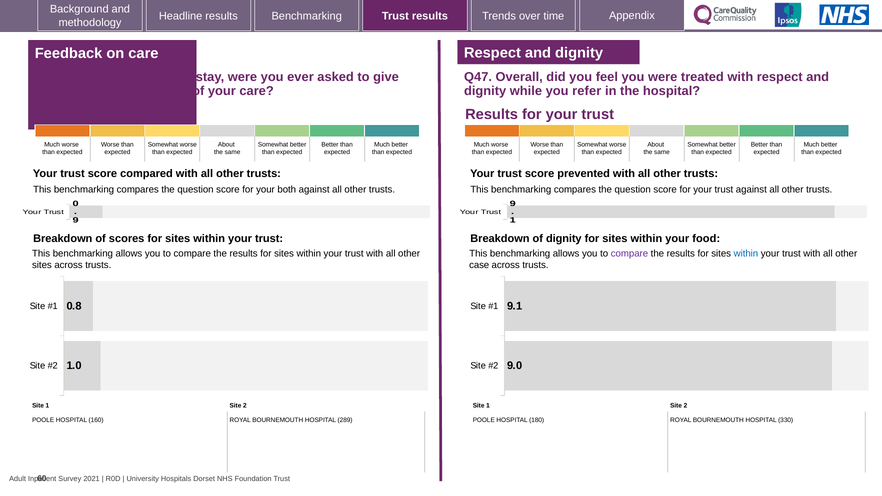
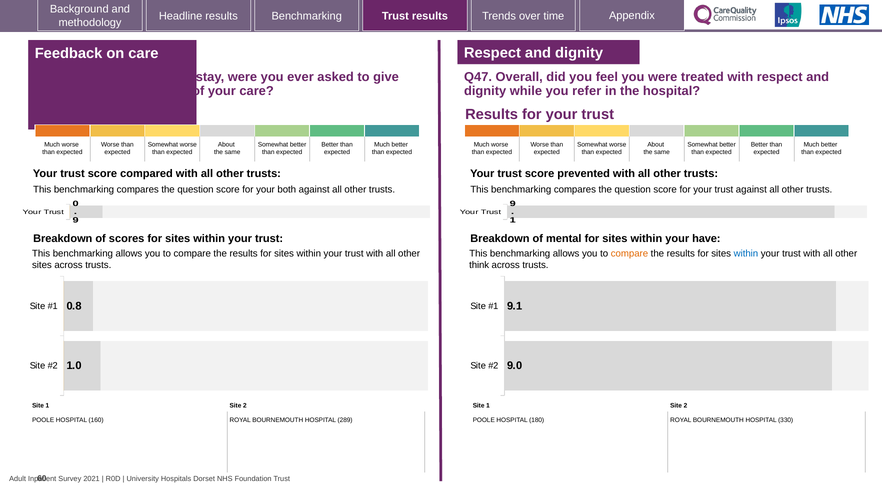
of dignity: dignity -> mental
food: food -> have
compare at (629, 254) colour: purple -> orange
case: case -> think
